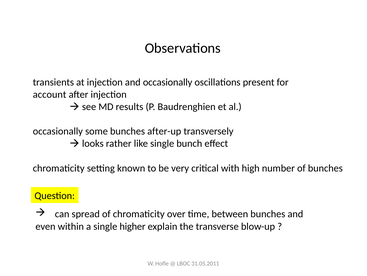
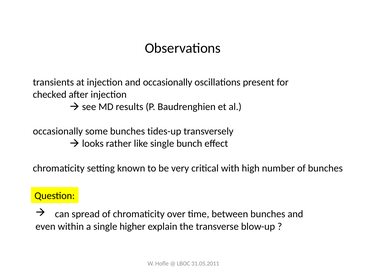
account: account -> checked
after-up: after-up -> tides-up
